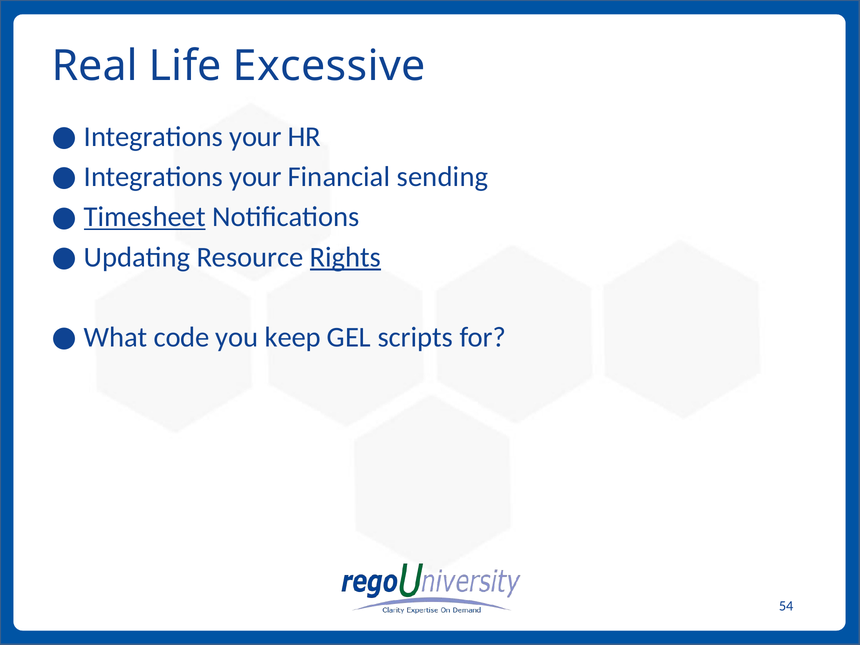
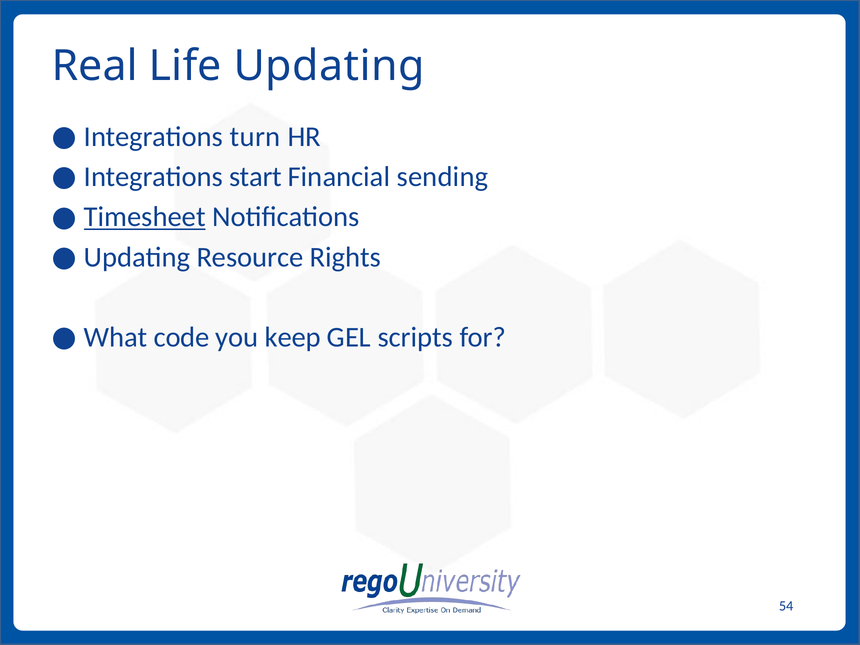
Life Excessive: Excessive -> Updating
your at (256, 137): your -> turn
your at (256, 177): your -> start
Rights underline: present -> none
